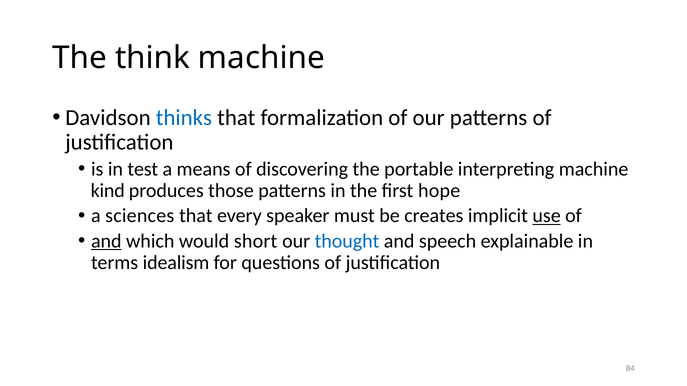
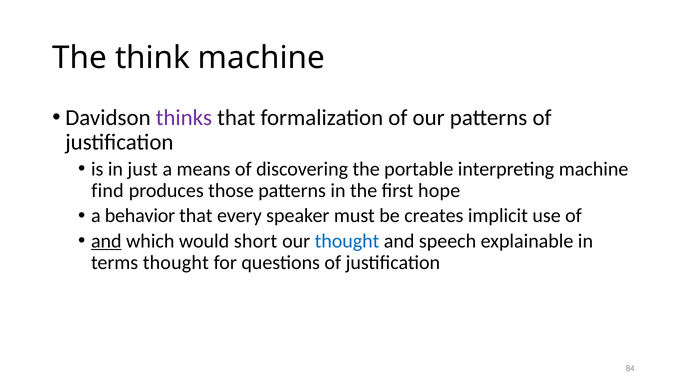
thinks colour: blue -> purple
test: test -> just
kind: kind -> find
sciences: sciences -> behavior
use underline: present -> none
terms idealism: idealism -> thought
